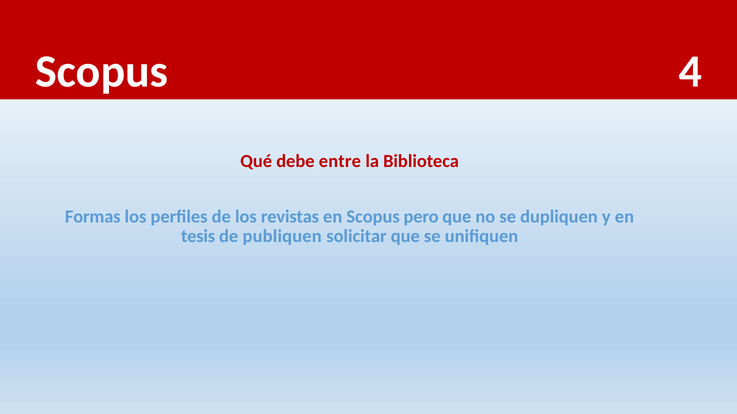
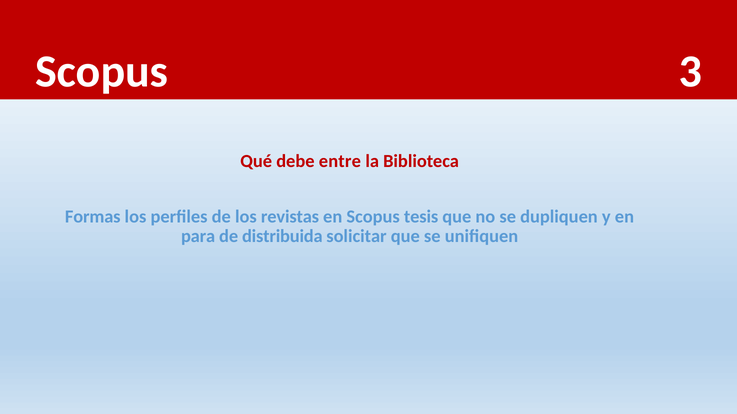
4: 4 -> 3
pero: pero -> tesis
tesis: tesis -> para
publiquen: publiquen -> distribuida
